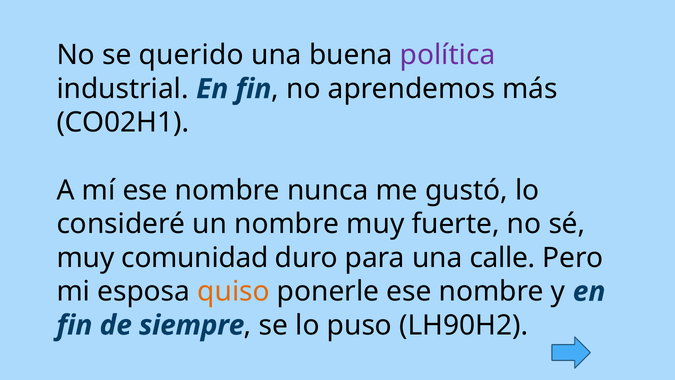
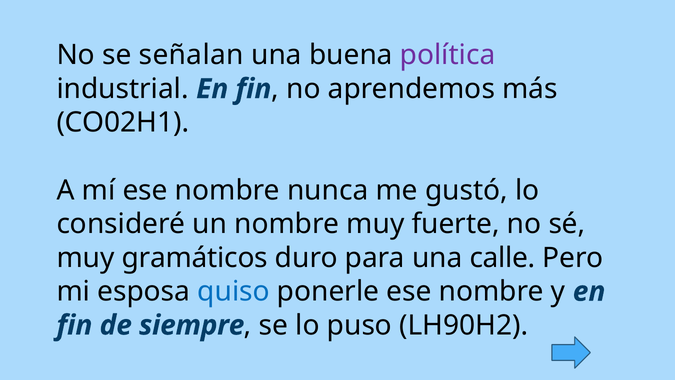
querido: querido -> señalan
comunidad: comunidad -> gramáticos
quiso colour: orange -> blue
